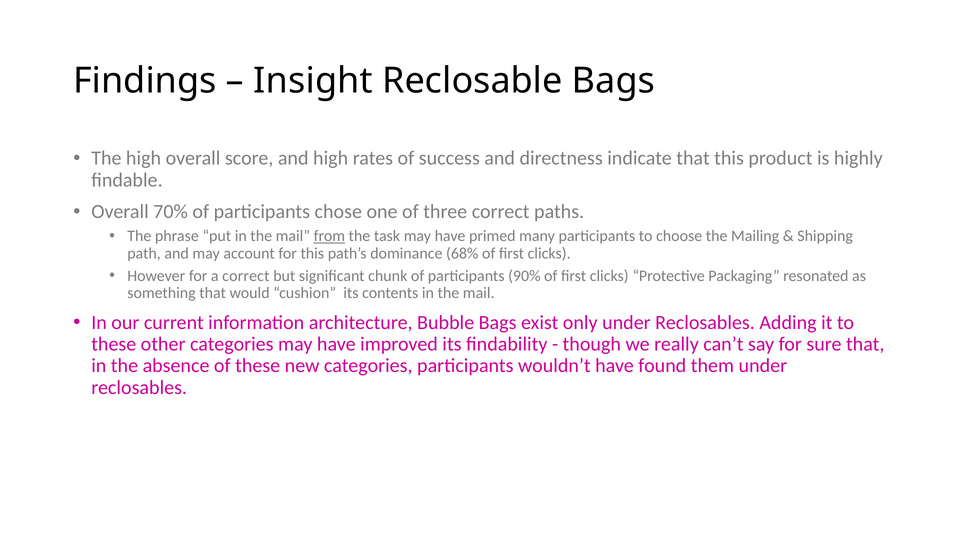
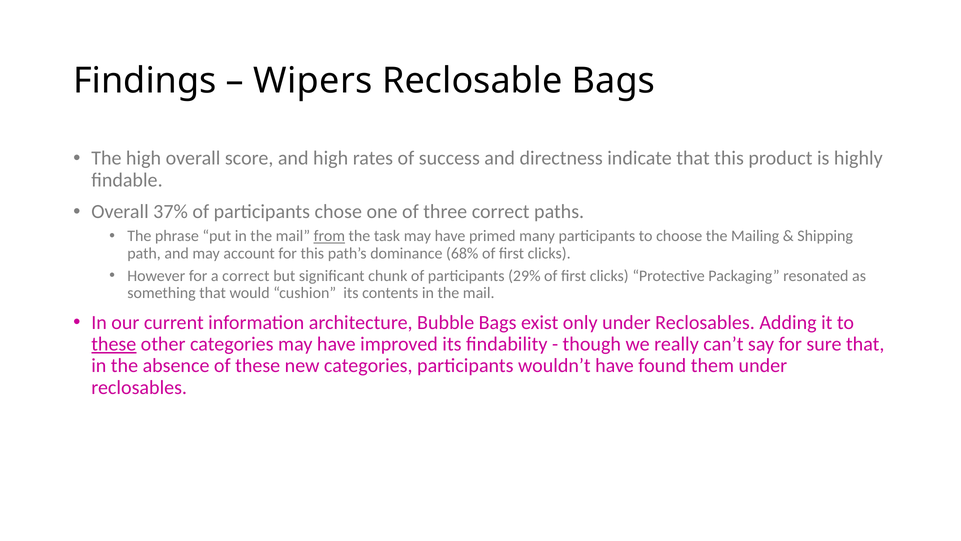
Insight: Insight -> Wipers
70%: 70% -> 37%
90%: 90% -> 29%
these at (114, 344) underline: none -> present
